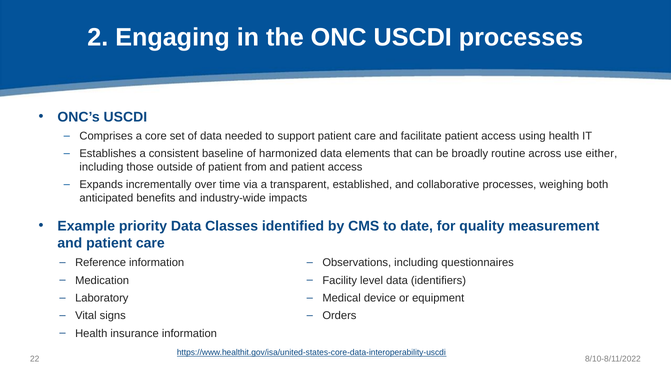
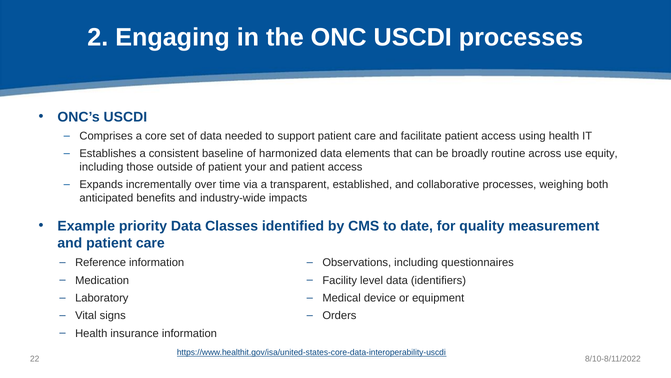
either: either -> equity
from: from -> your
